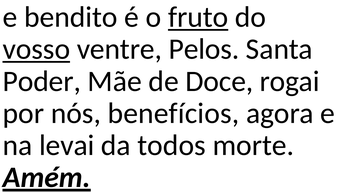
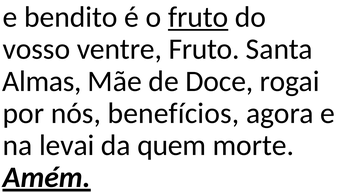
vosso underline: present -> none
ventre Pelos: Pelos -> Fruto
Poder: Poder -> Almas
todos: todos -> quem
